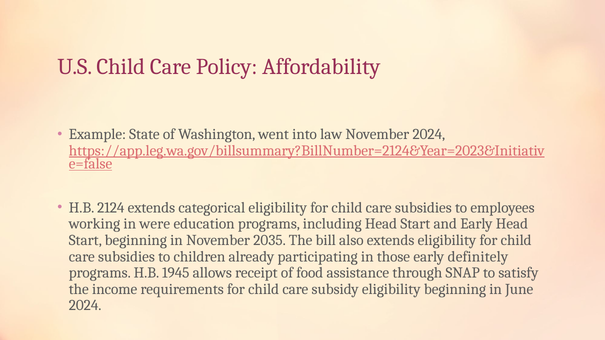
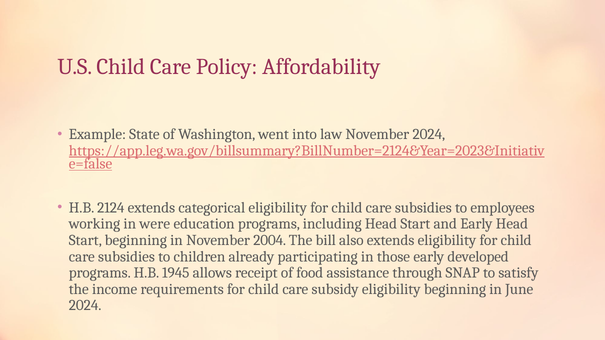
2035: 2035 -> 2004
definitely: definitely -> developed
